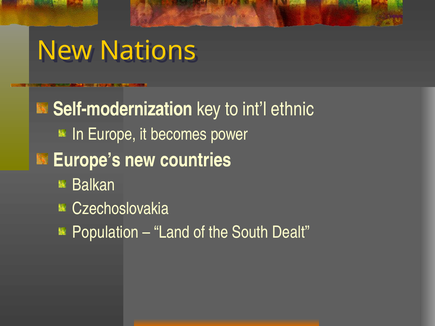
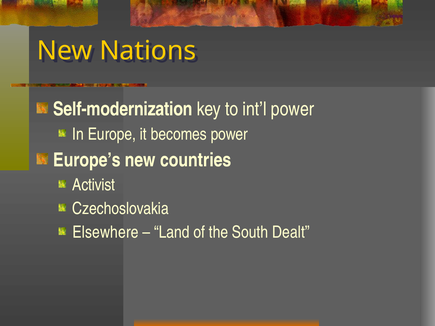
int’l ethnic: ethnic -> power
Balkan: Balkan -> Activist
Population: Population -> Elsewhere
